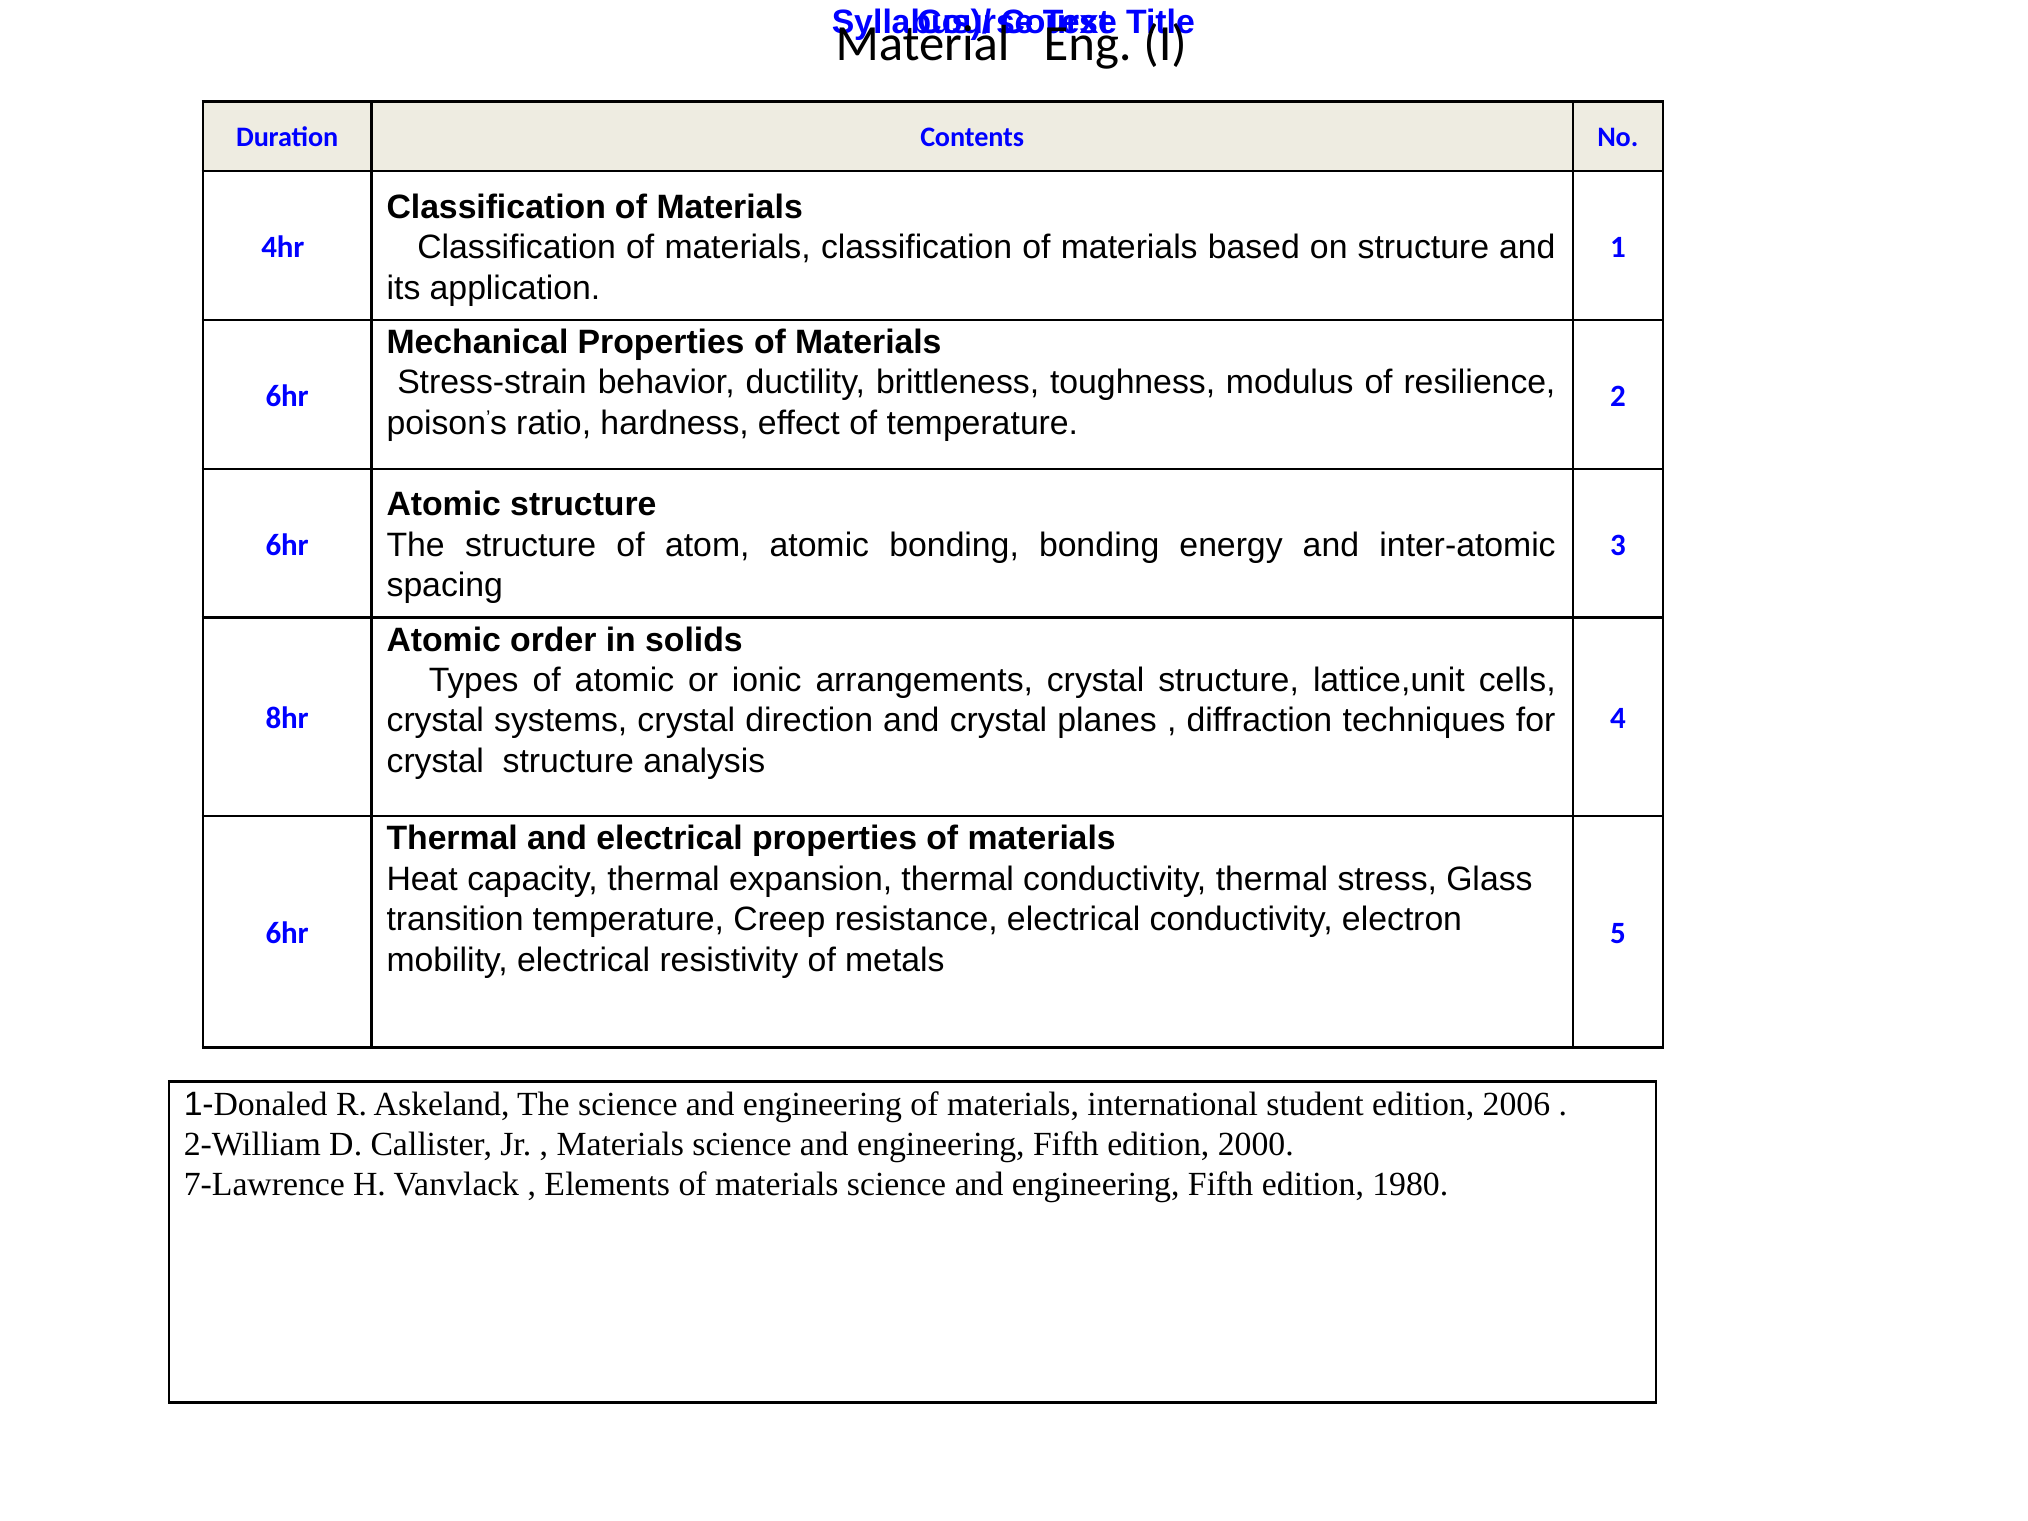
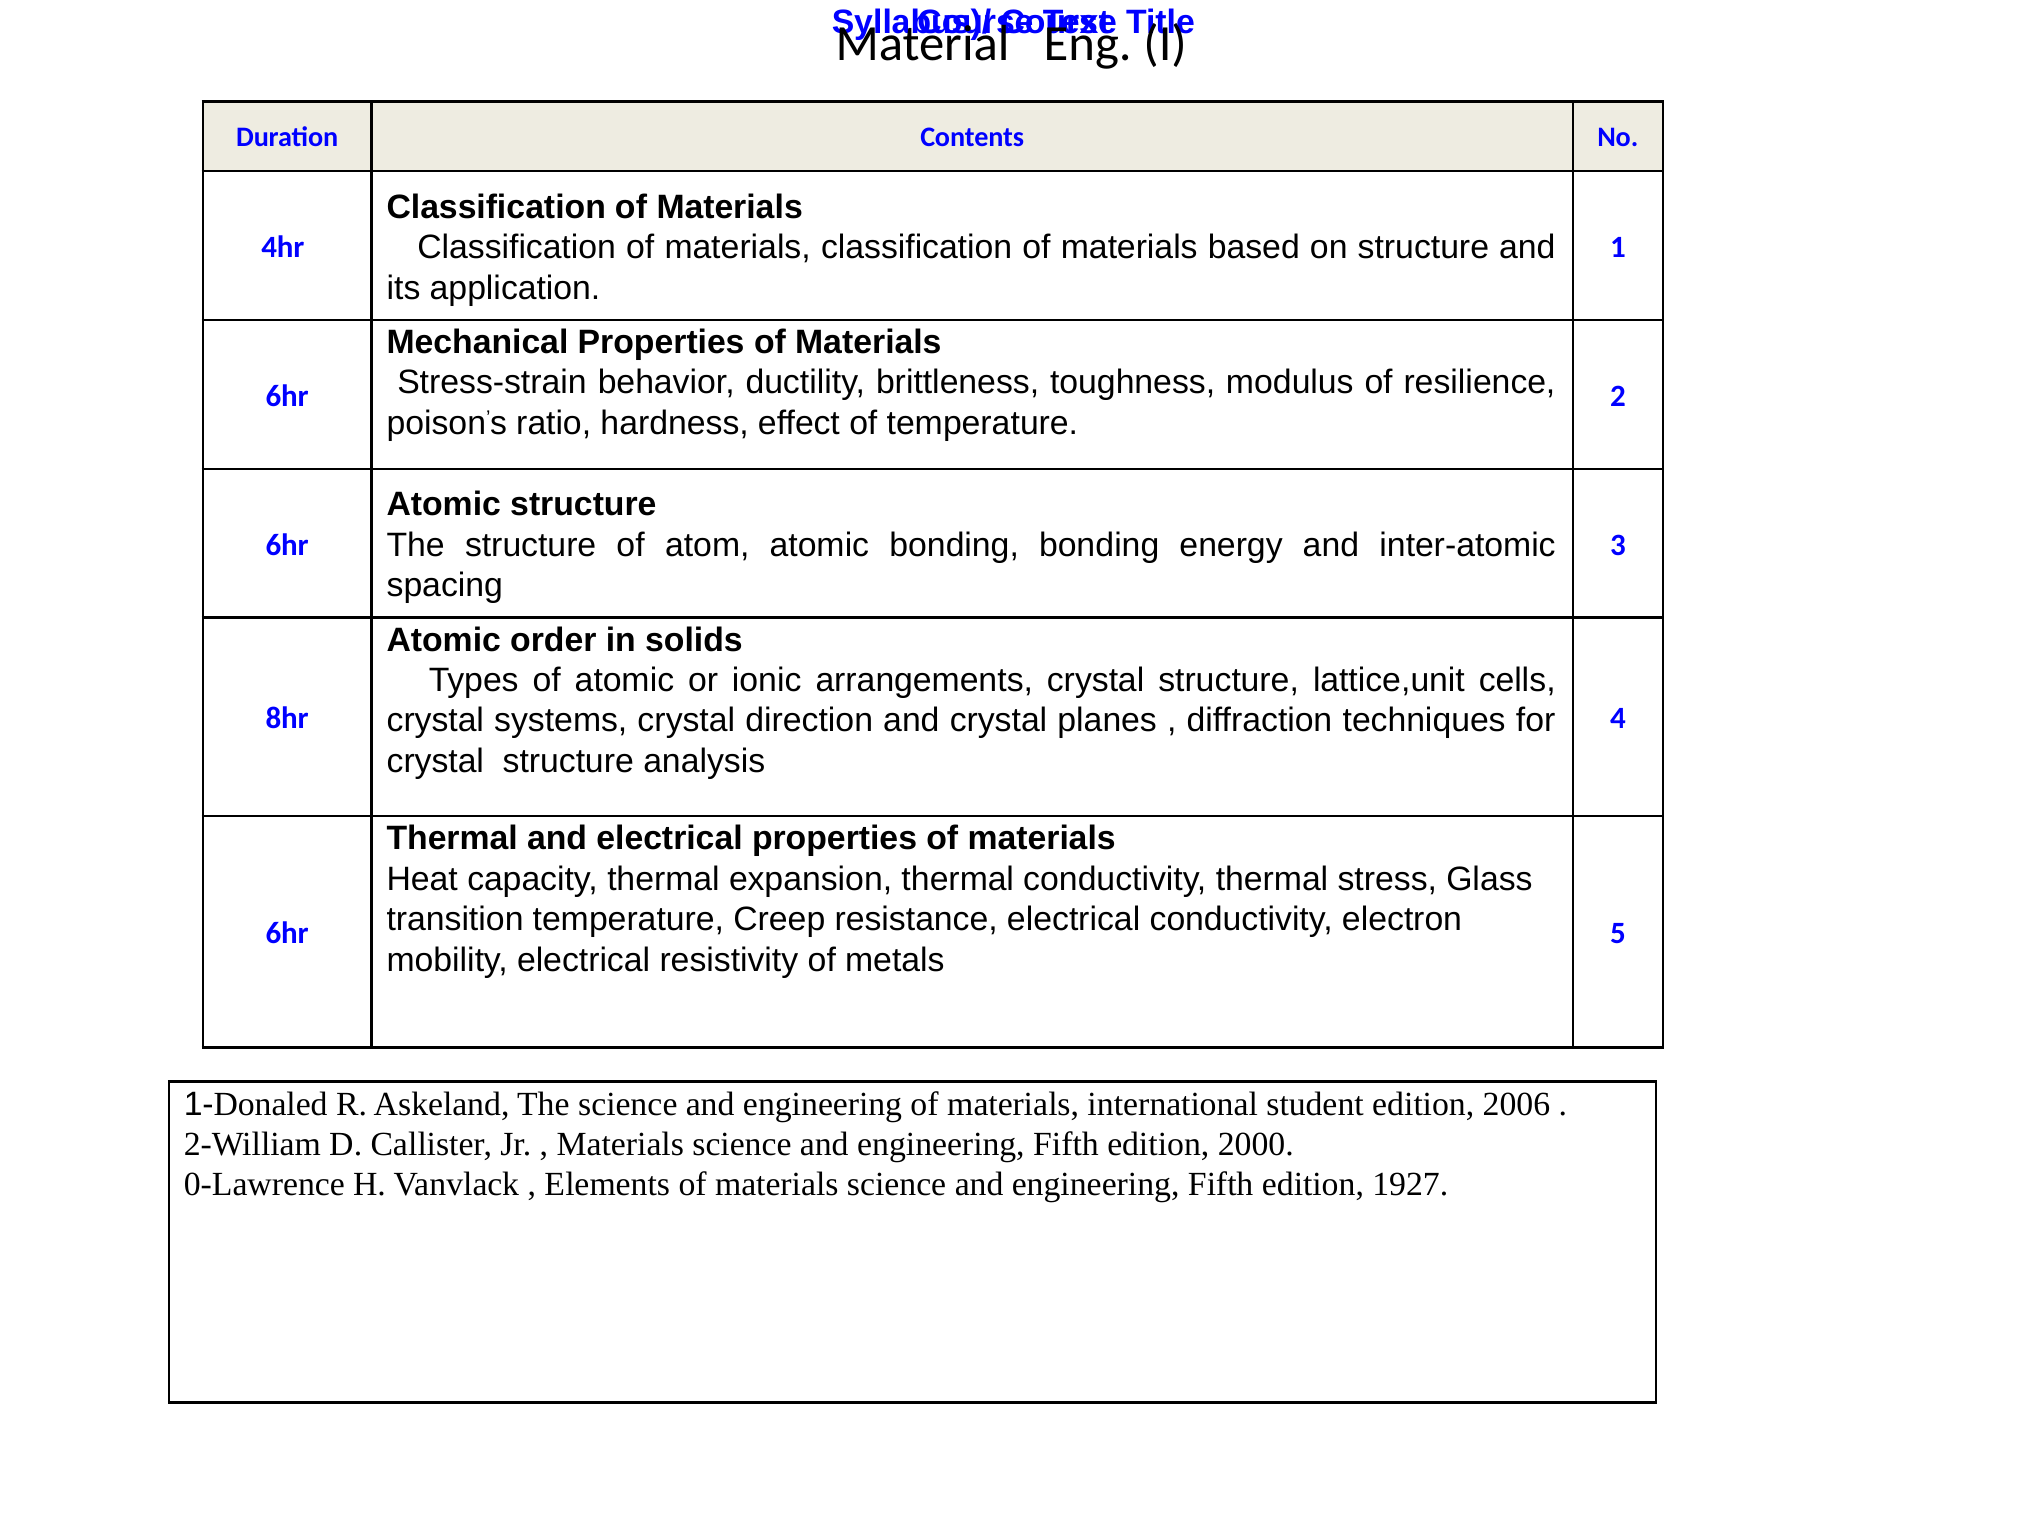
7-Lawrence: 7-Lawrence -> 0-Lawrence
1980: 1980 -> 1927
